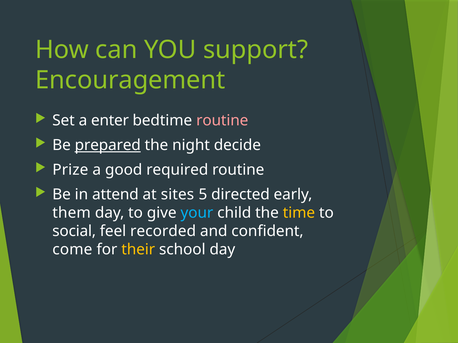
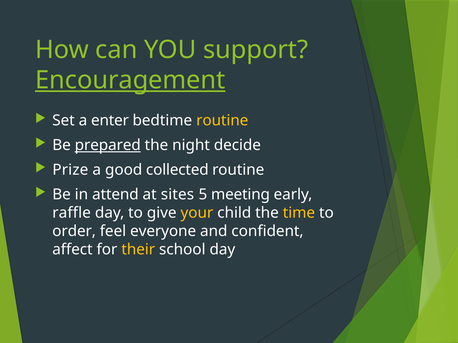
Encouragement underline: none -> present
routine at (222, 121) colour: pink -> yellow
required: required -> collected
directed: directed -> meeting
them: them -> raffle
your colour: light blue -> yellow
social: social -> order
recorded: recorded -> everyone
come: come -> affect
